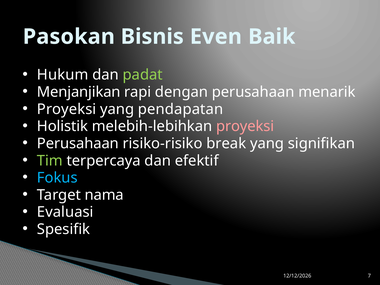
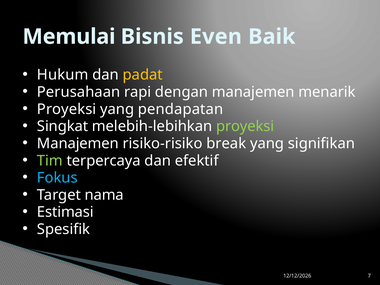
Pasokan: Pasokan -> Memulai
padat colour: light green -> yellow
Menjanjikan: Menjanjikan -> Perusahaan
dengan perusahaan: perusahaan -> manajemen
Holistik: Holistik -> Singkat
proyeksi at (245, 126) colour: pink -> light green
Perusahaan at (78, 143): Perusahaan -> Manajemen
Evaluasi: Evaluasi -> Estimasi
